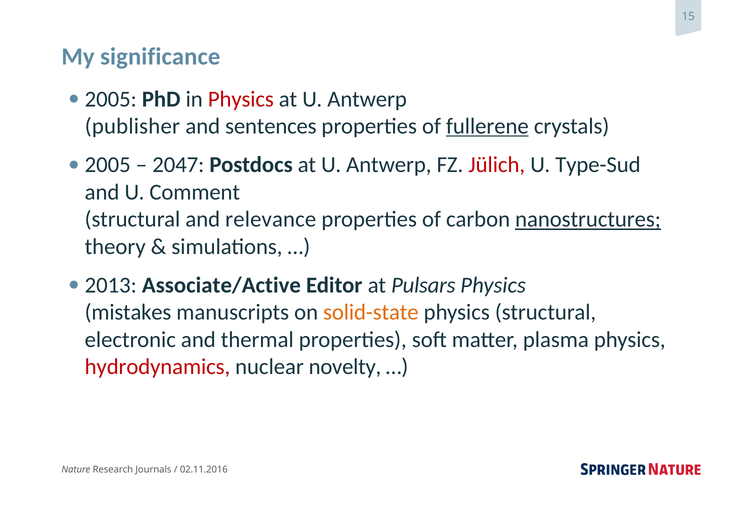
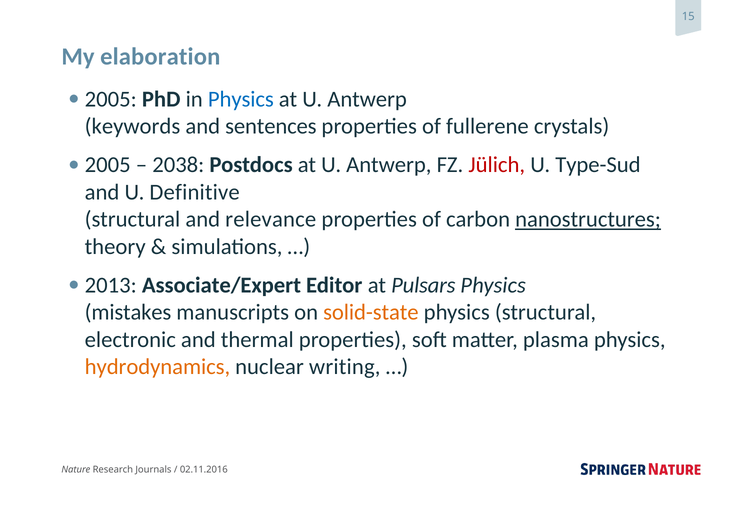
significance: significance -> elaboration
Physics at (241, 99) colour: red -> blue
publisher: publisher -> keywords
fullerene underline: present -> none
2047: 2047 -> 2038
Comment: Comment -> Definitive
Associate/Active: Associate/Active -> Associate/Expert
hydrodynamics colour: red -> orange
novelty: novelty -> writing
